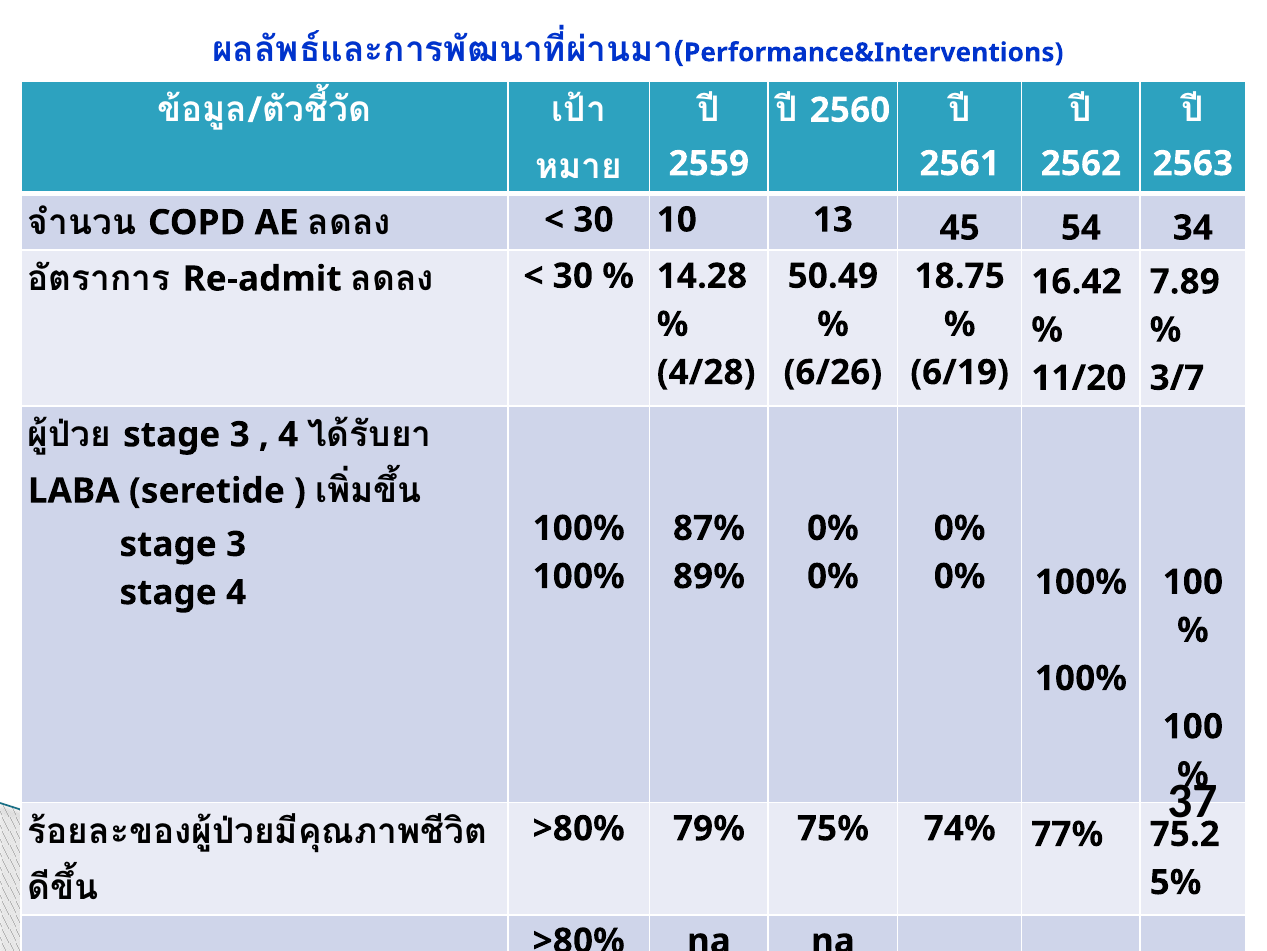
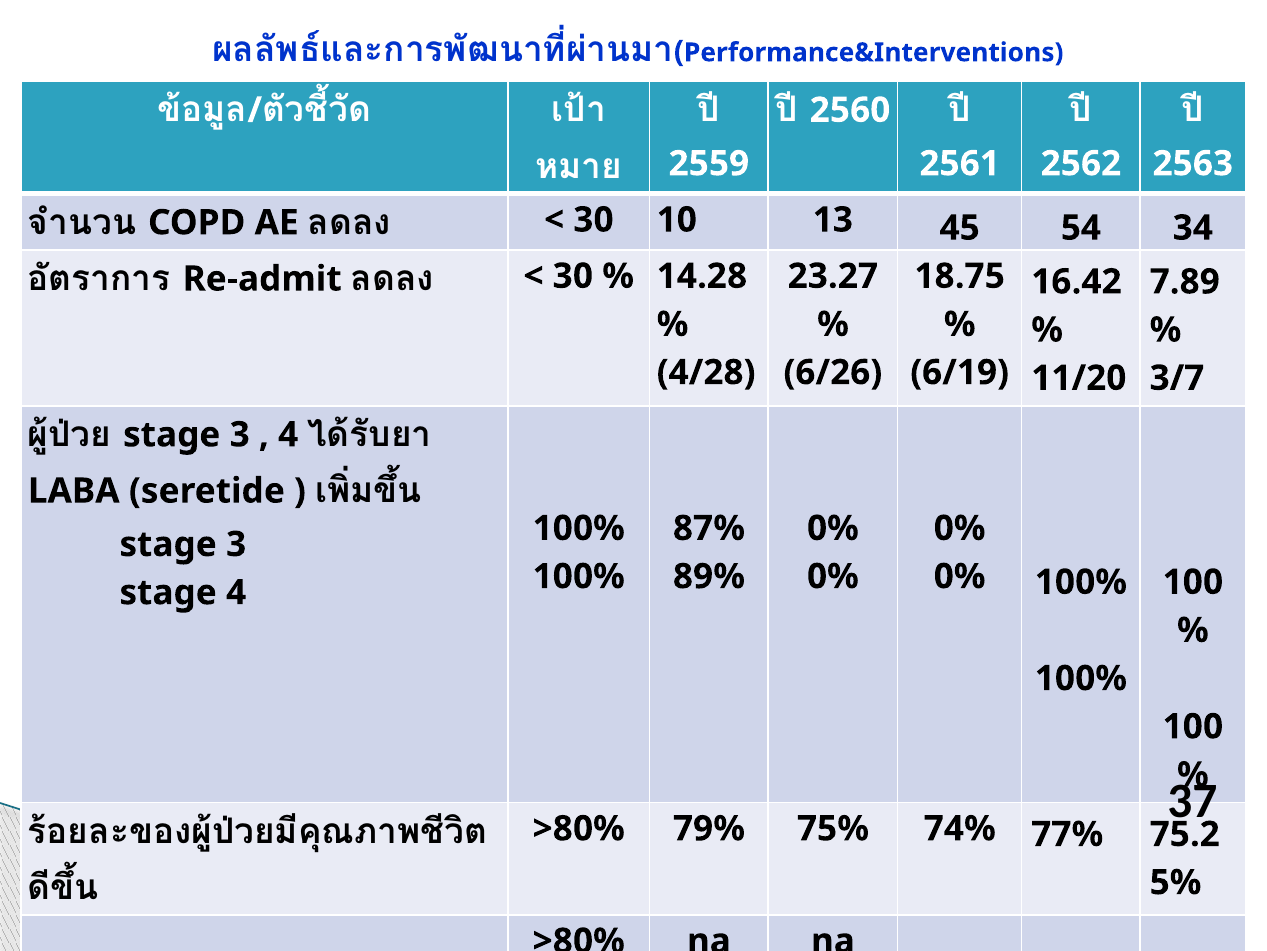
50.49: 50.49 -> 23.27
